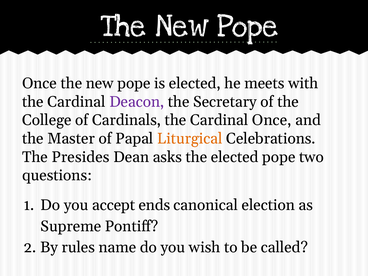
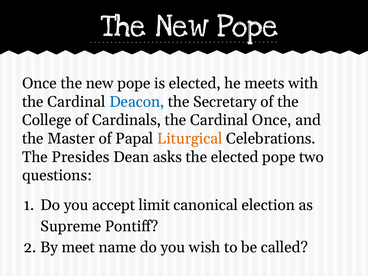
Deacon colour: purple -> blue
ends: ends -> limit
rules: rules -> meet
